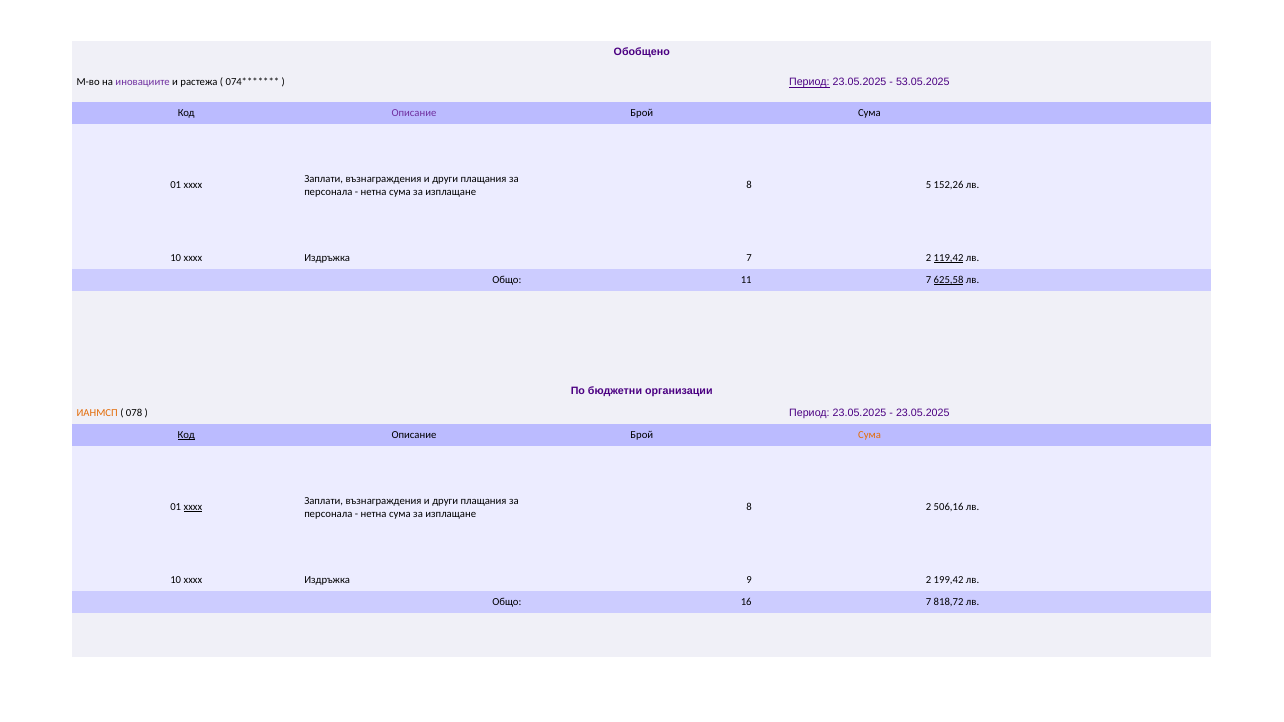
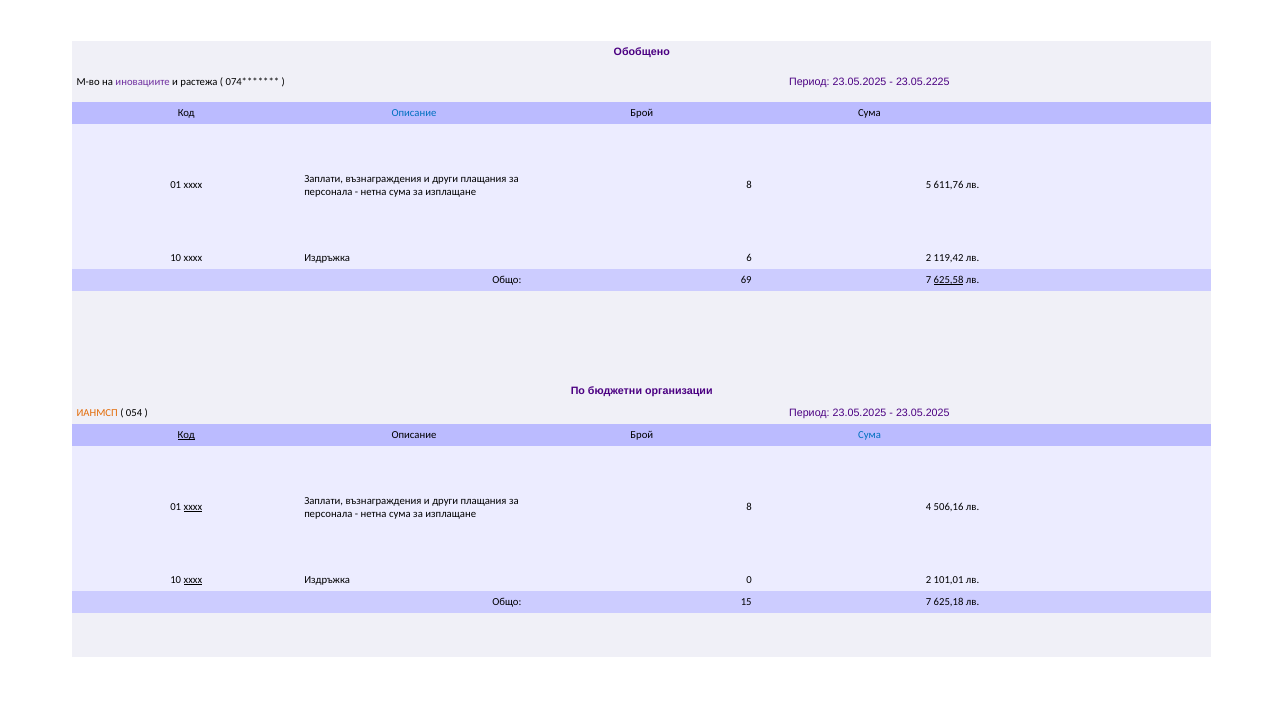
Период at (809, 82) underline: present -> none
53.05.2025: 53.05.2025 -> 23.05.2225
Описание at (414, 113) colour: purple -> blue
152,26: 152,26 -> 611,76
Издръжка 7: 7 -> 6
119,42 underline: present -> none
11: 11 -> 69
078: 078 -> 054
Сума at (869, 435) colour: orange -> blue
8 2: 2 -> 4
xxxx at (193, 580) underline: none -> present
9: 9 -> 0
199,42: 199,42 -> 101,01
16: 16 -> 15
818,72: 818,72 -> 625,18
